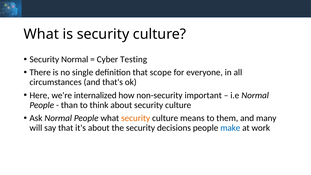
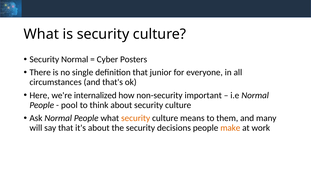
Testing: Testing -> Posters
scope: scope -> junior
than: than -> pool
make colour: blue -> orange
